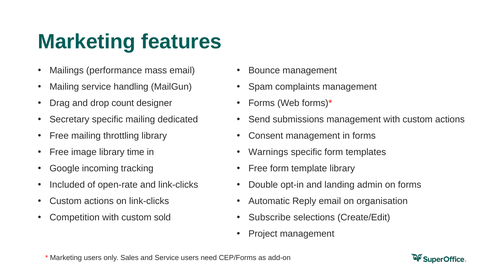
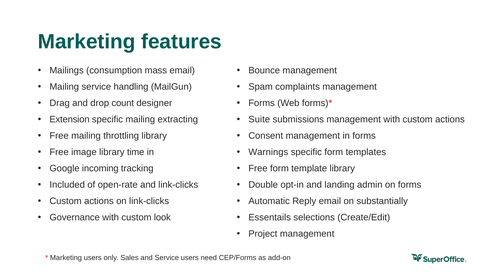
performance: performance -> consumption
Secretary: Secretary -> Extension
dedicated: dedicated -> extracting
Send: Send -> Suite
organisation: organisation -> substantially
Competition: Competition -> Governance
sold: sold -> look
Subscribe: Subscribe -> Essentails
